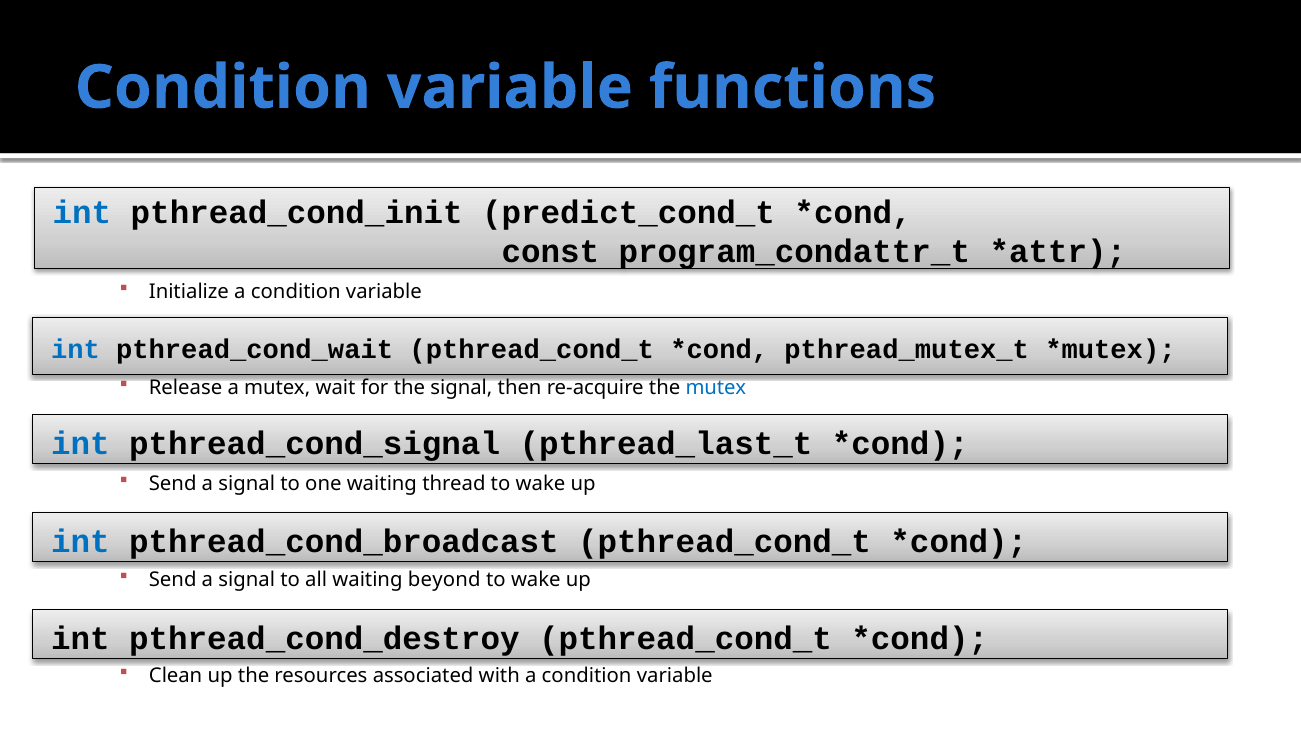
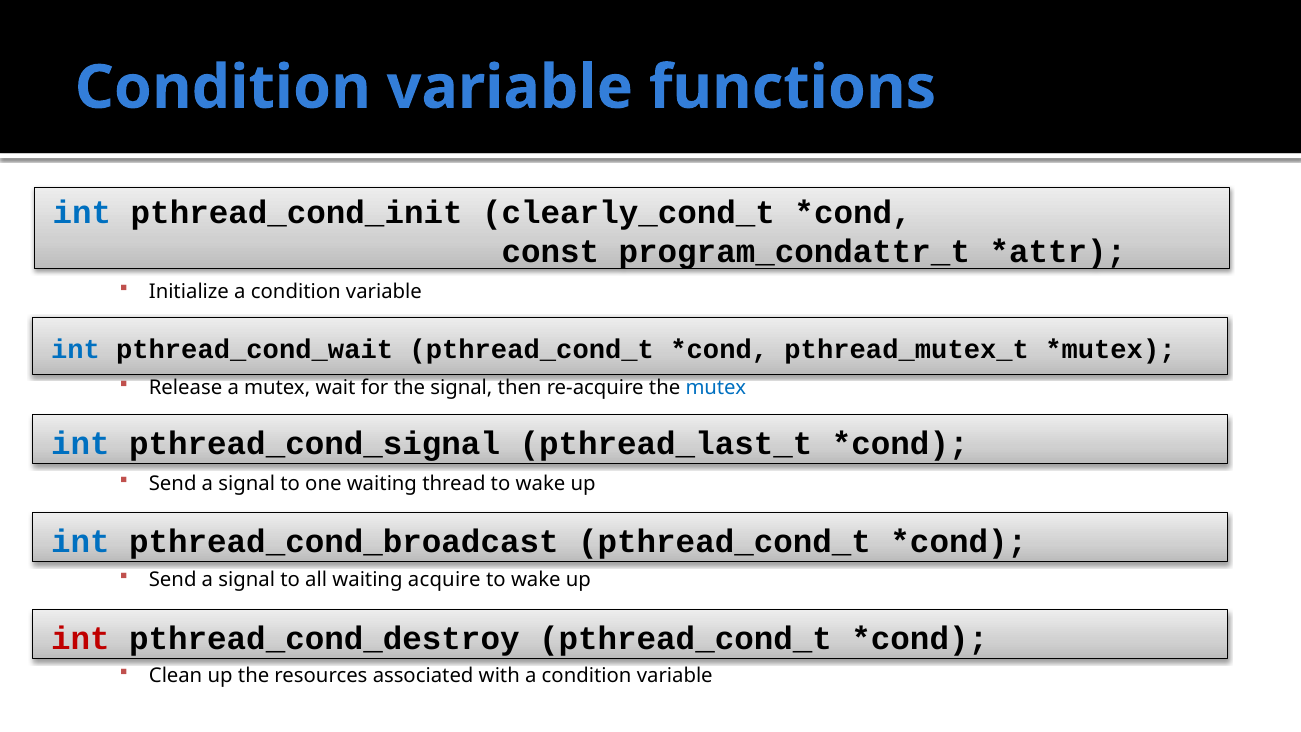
predict_cond_t: predict_cond_t -> clearly_cond_t
beyond: beyond -> acquire
int at (80, 639) colour: black -> red
